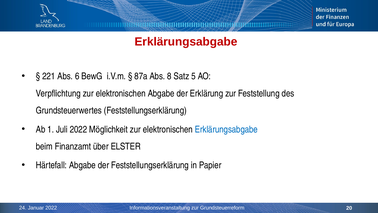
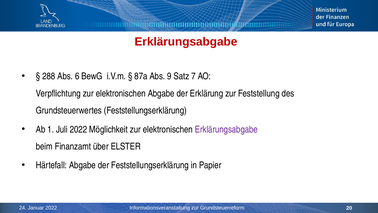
221: 221 -> 288
8: 8 -> 9
5: 5 -> 7
Erklärungsabgabe at (226, 129) colour: blue -> purple
